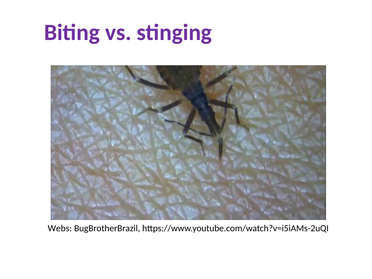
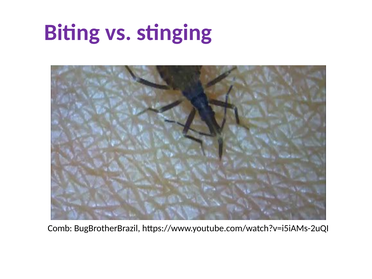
Webs: Webs -> Comb
